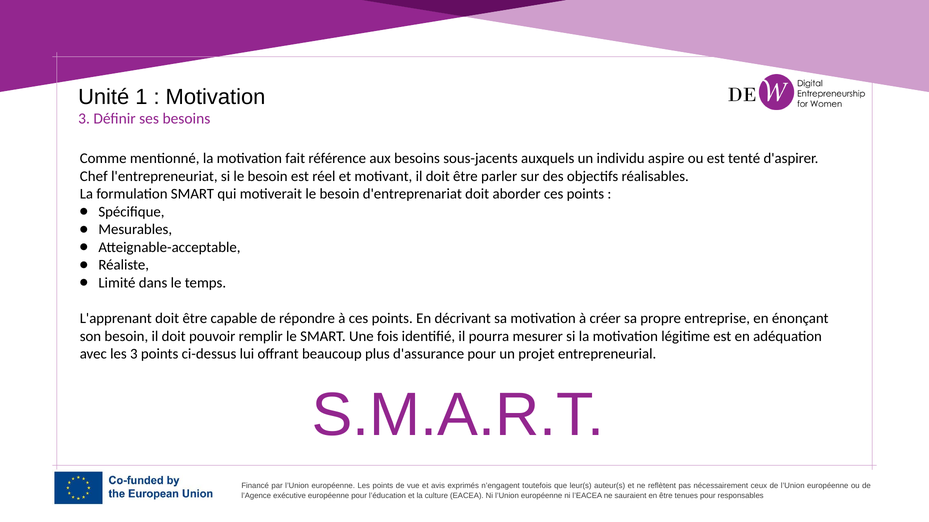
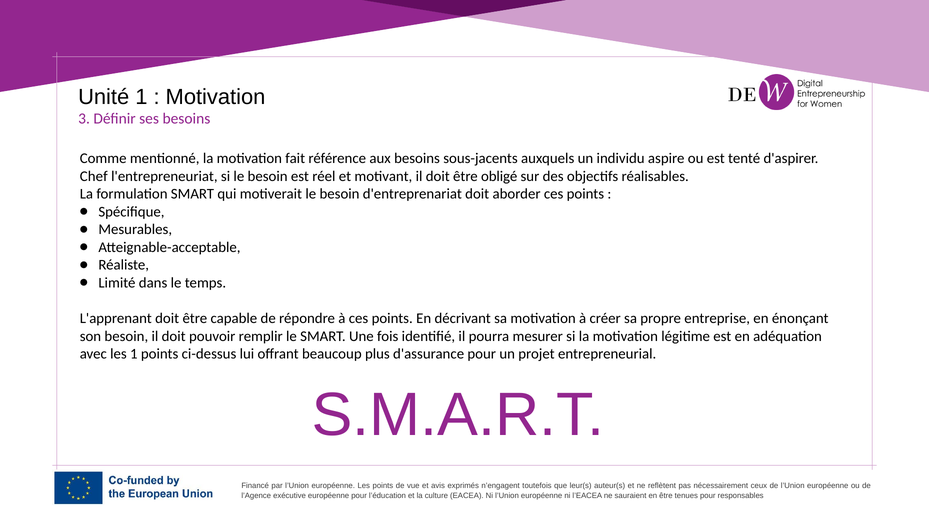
parler: parler -> obligé
les 3: 3 -> 1
